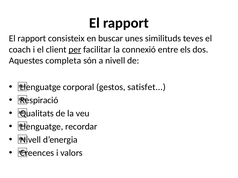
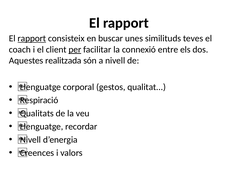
rapport at (32, 39) underline: none -> present
completa: completa -> realitzada
satisfet: satisfet -> qualitat
